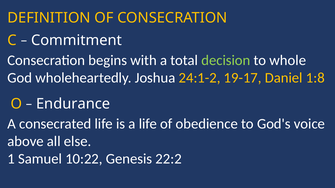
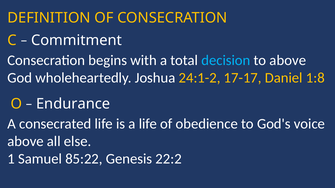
decision colour: light green -> light blue
to whole: whole -> above
19-17: 19-17 -> 17-17
10:22: 10:22 -> 85:22
